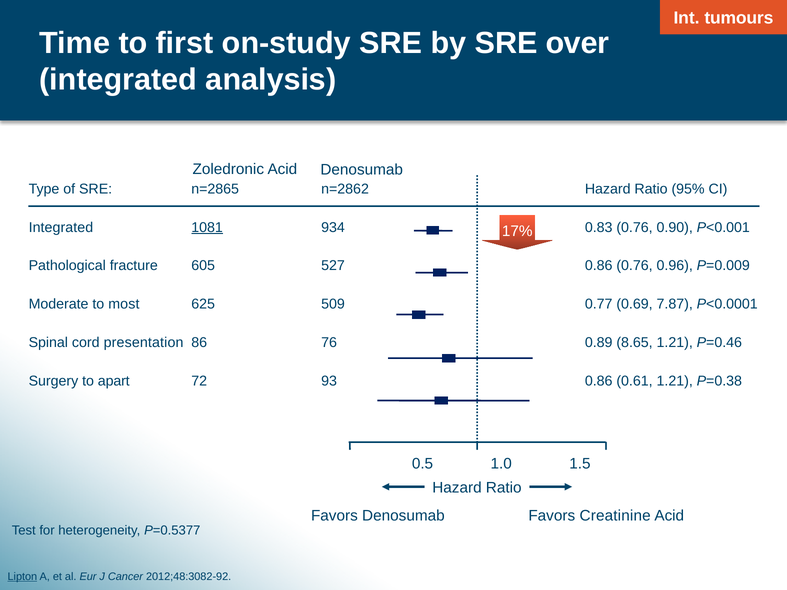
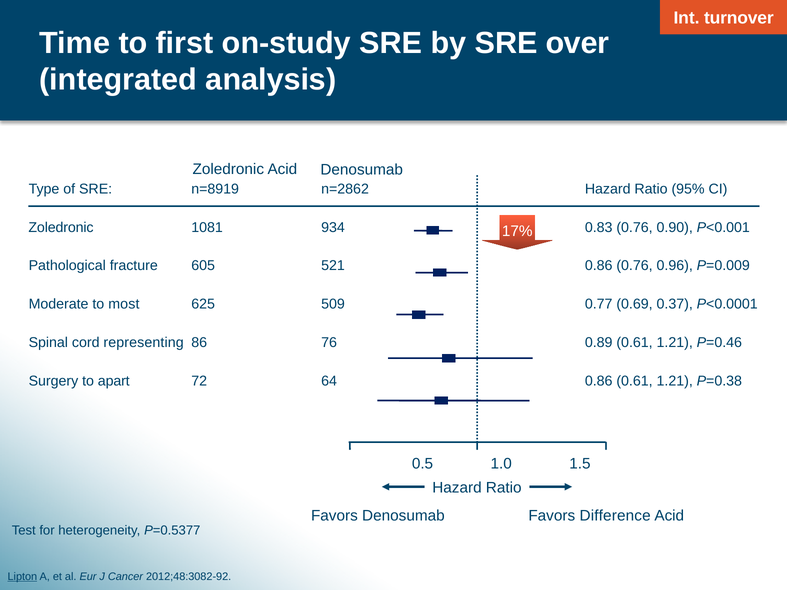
tumours: tumours -> turnover
n=2865: n=2865 -> n=8919
Integrated at (61, 227): Integrated -> Zoledronic
1081 underline: present -> none
527: 527 -> 521
7.87: 7.87 -> 0.37
presentation: presentation -> representing
0.89 8.65: 8.65 -> 0.61
93: 93 -> 64
Creatinine: Creatinine -> Difference
